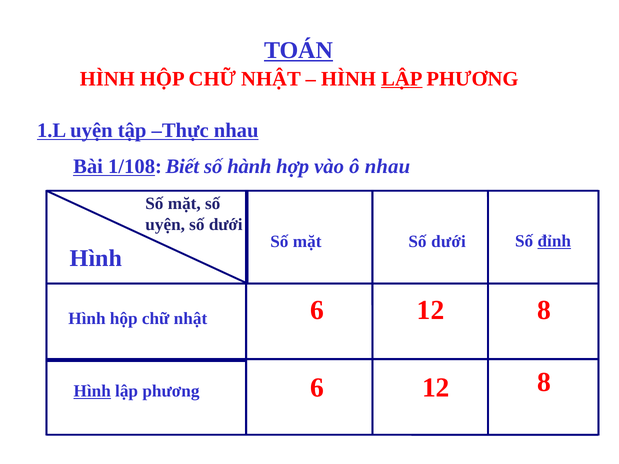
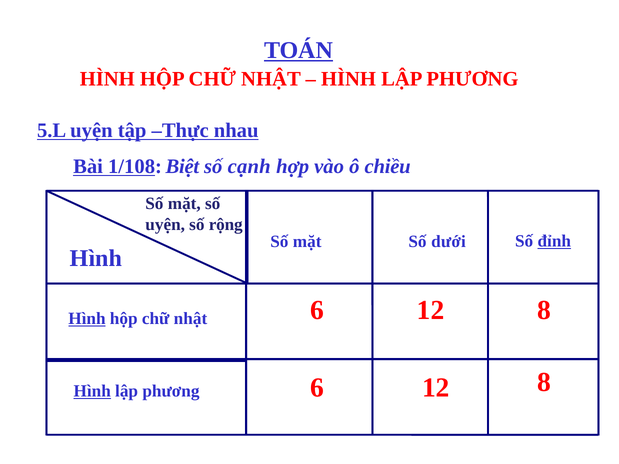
LẬP at (402, 79) underline: present -> none
1.L: 1.L -> 5.L
Biết: Biết -> Biệt
hành: hành -> cạnh
ô nhau: nhau -> chiều
dưới at (226, 225): dưới -> rộng
Hình at (87, 319) underline: none -> present
